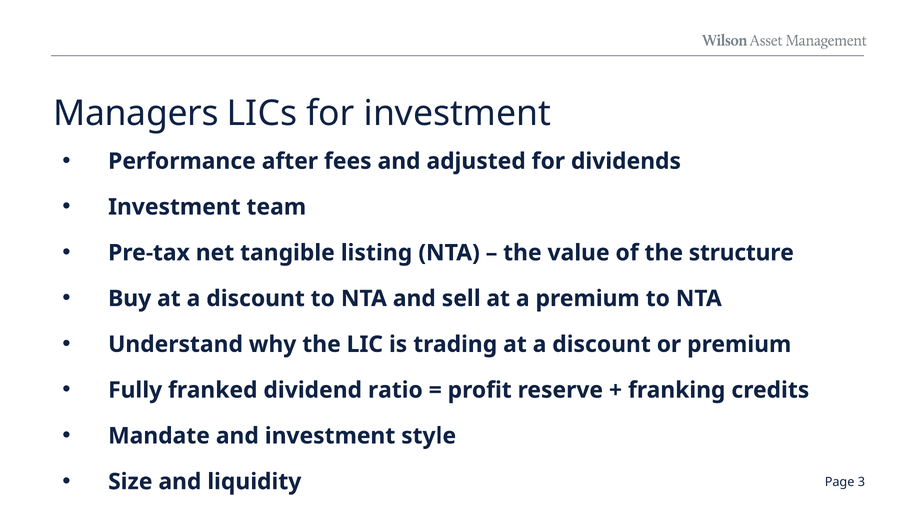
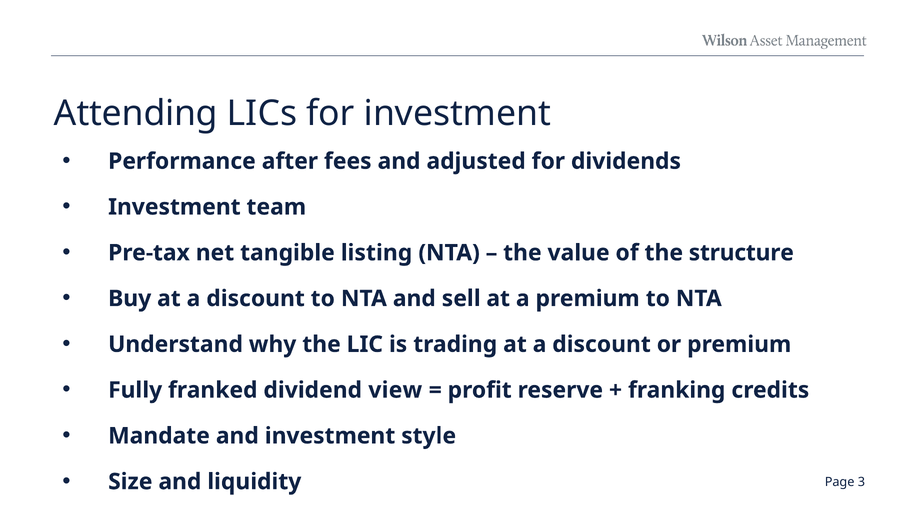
Managers: Managers -> Attending
ratio: ratio -> view
